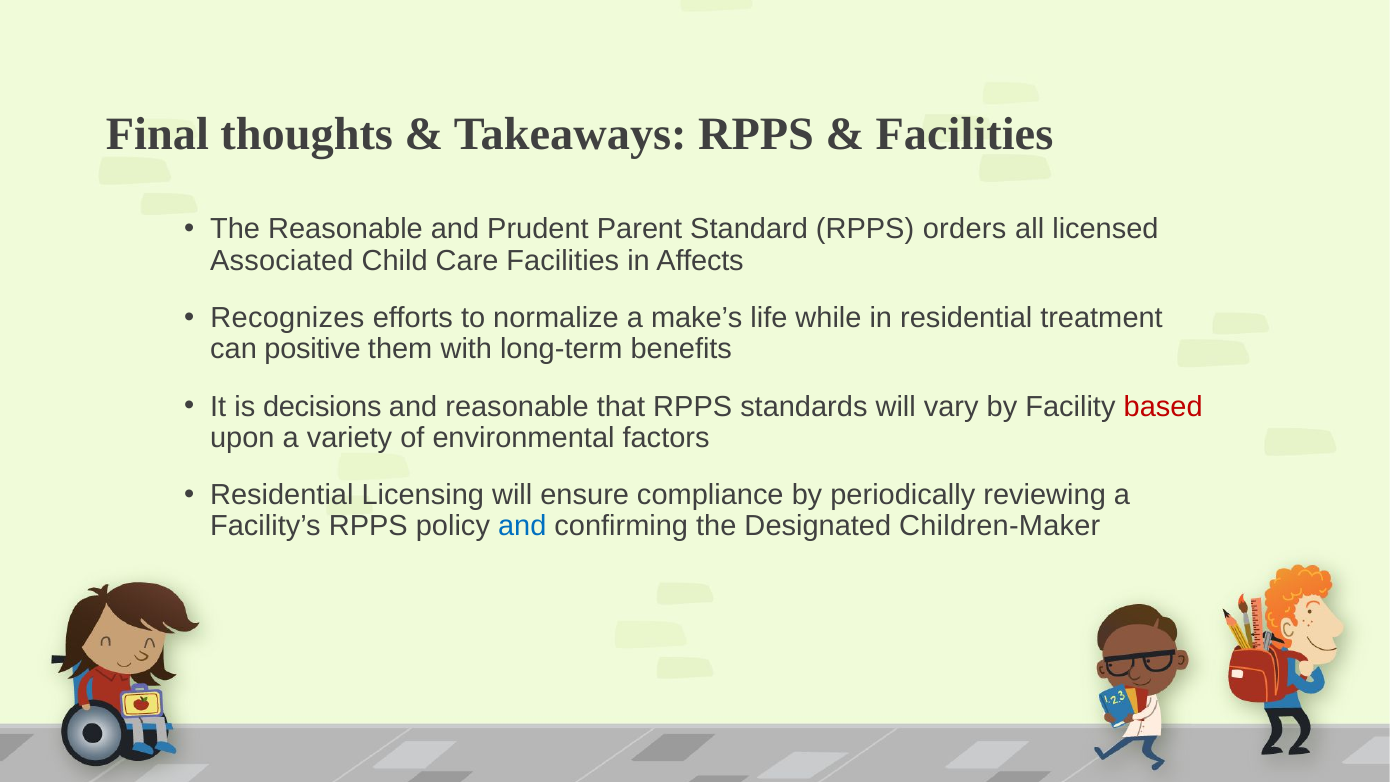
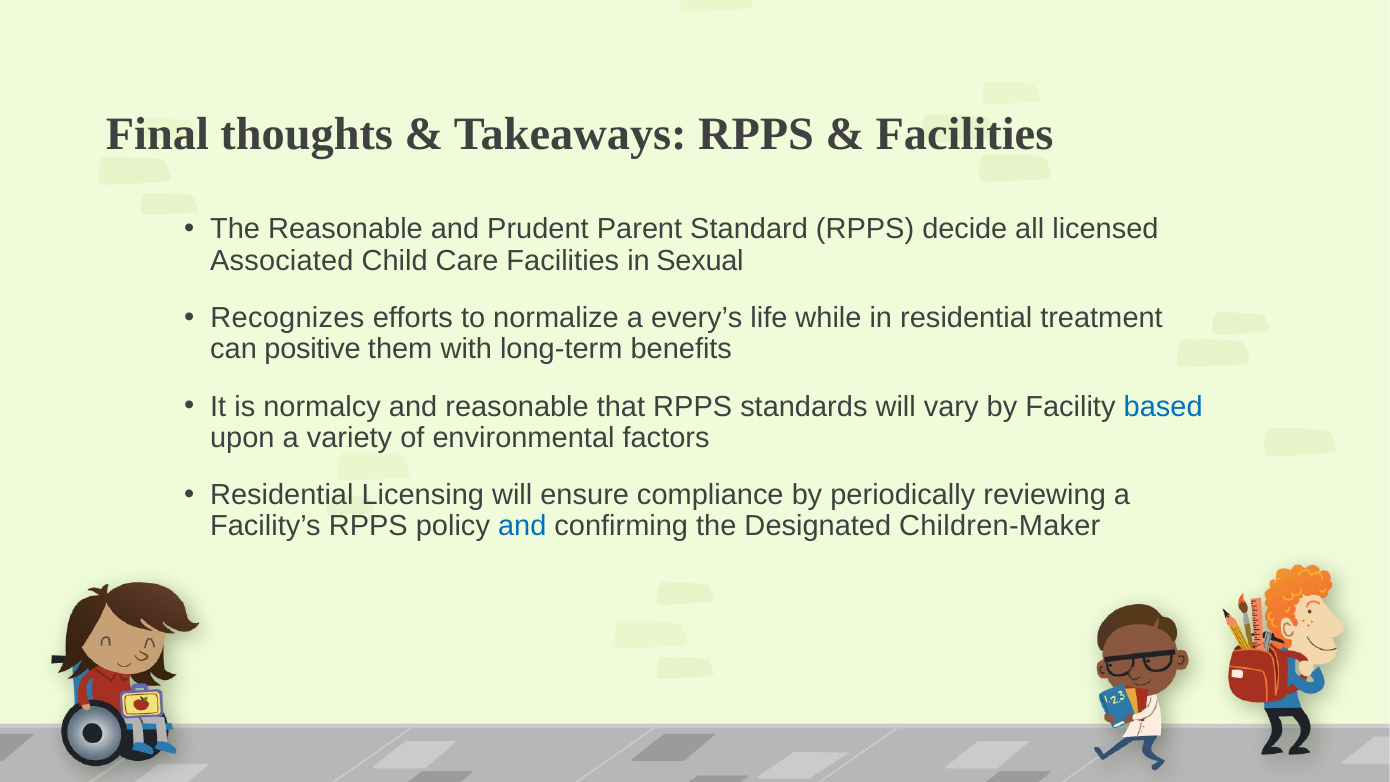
orders: orders -> decide
Affects: Affects -> Sexual
make’s: make’s -> every’s
decisions: decisions -> normalcy
based colour: red -> blue
